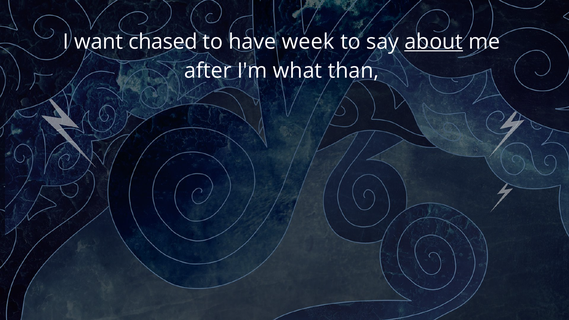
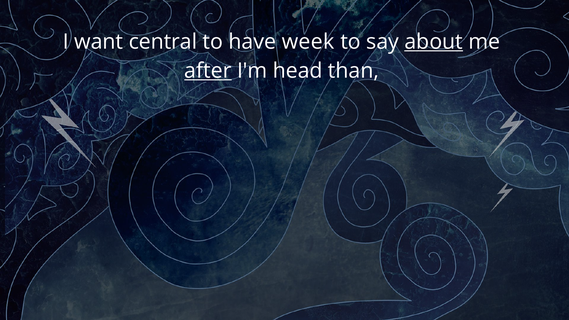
chased: chased -> central
after underline: none -> present
what: what -> head
